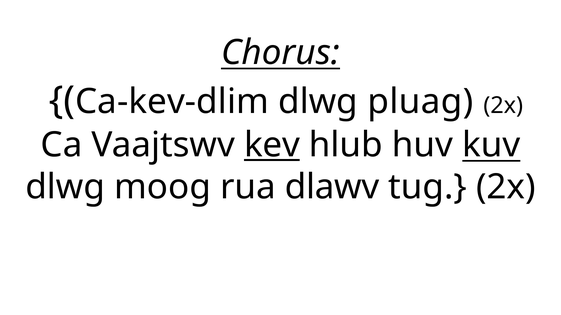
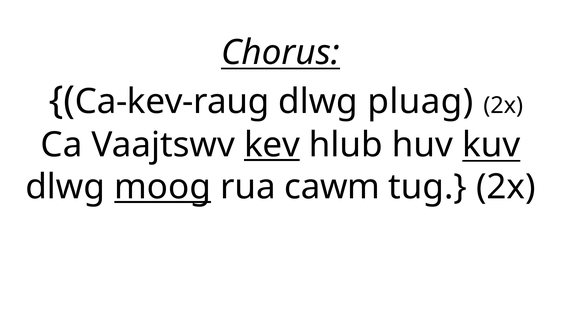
Ca-kev-dlim: Ca-kev-dlim -> Ca-kev-raug
moog underline: none -> present
dlawv: dlawv -> cawm
